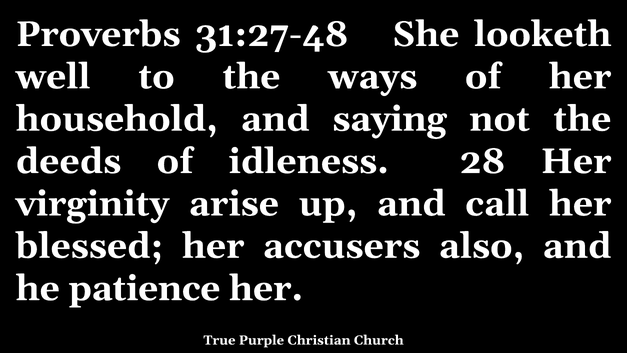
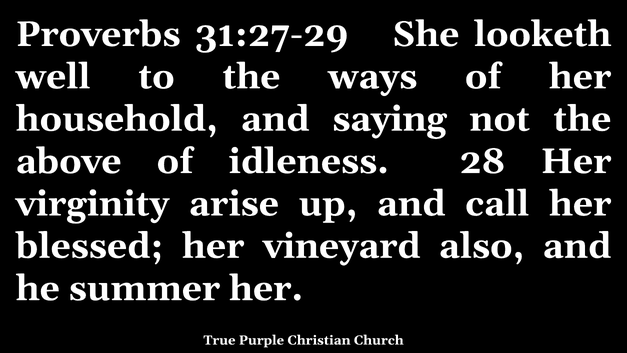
31:27-48: 31:27-48 -> 31:27-29
deeds: deeds -> above
accusers: accusers -> vineyard
patience: patience -> summer
